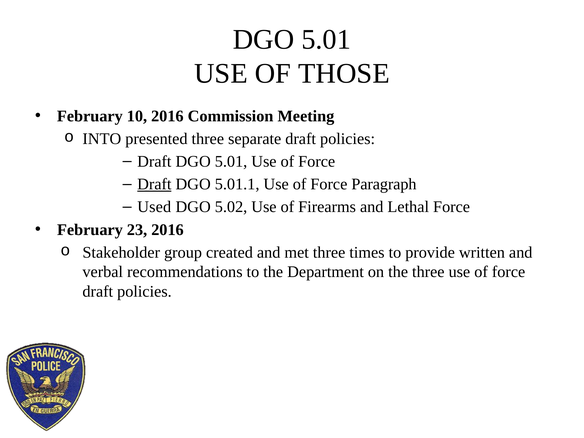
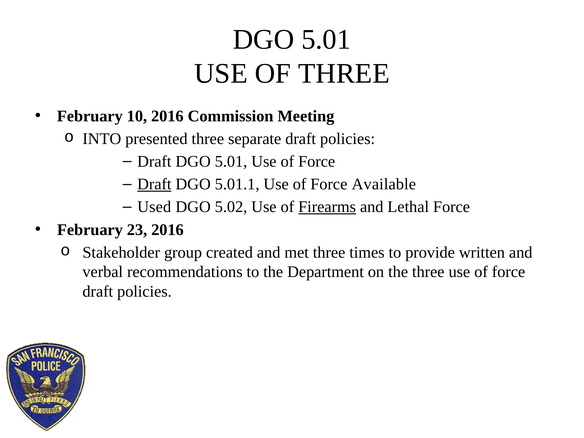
OF THOSE: THOSE -> THREE
Paragraph: Paragraph -> Available
Firearms underline: none -> present
